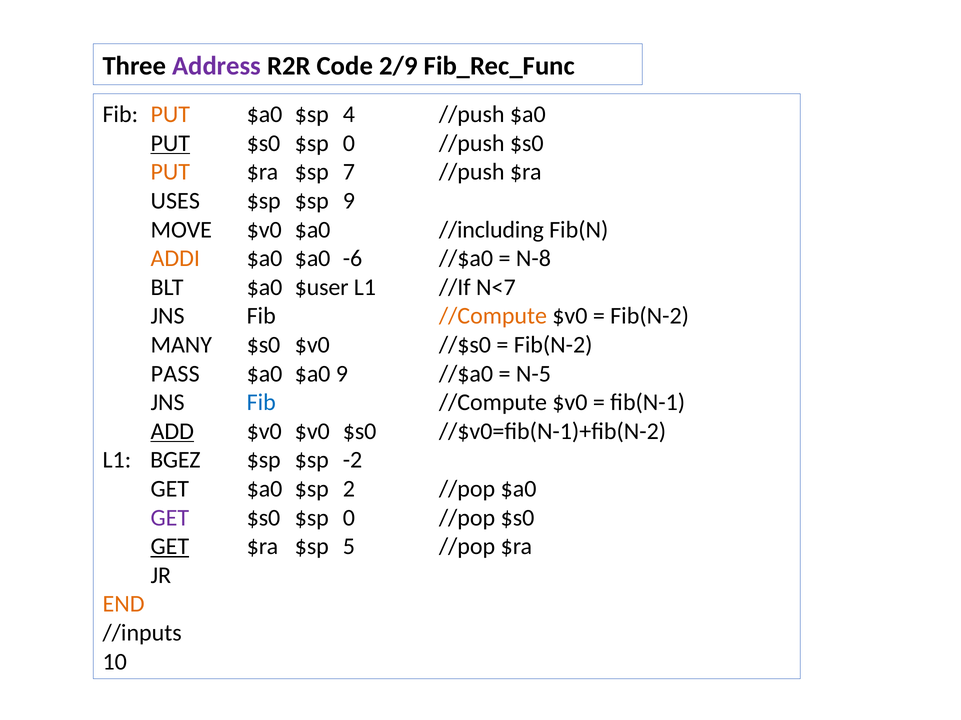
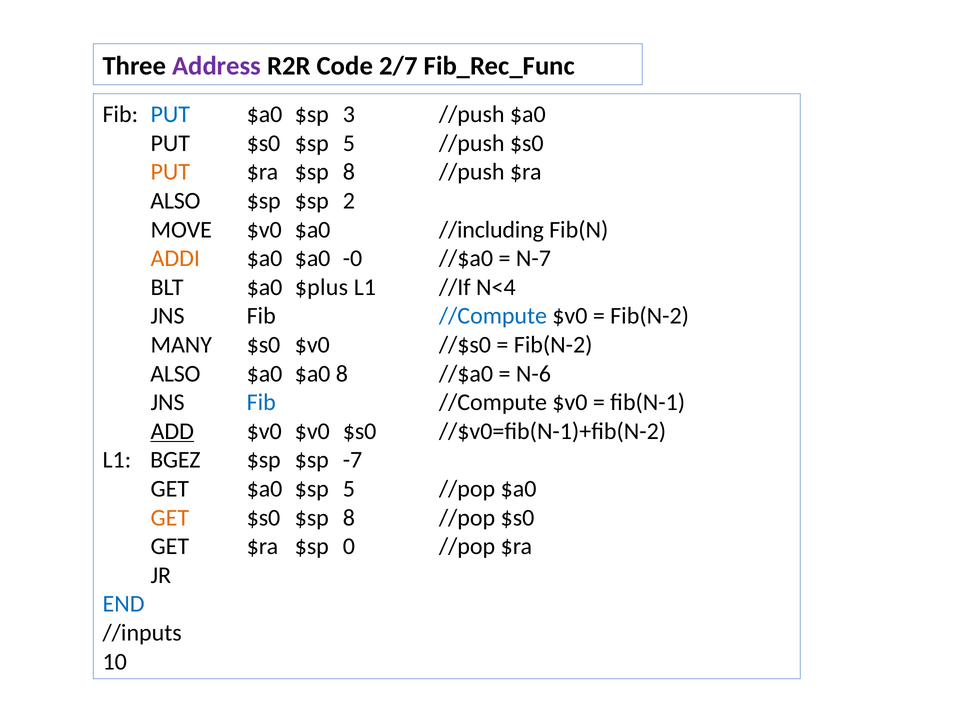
2/9: 2/9 -> 2/7
PUT at (170, 115) colour: orange -> blue
4: 4 -> 3
PUT at (170, 143) underline: present -> none
0 at (349, 143): 0 -> 5
$ra $sp 7: 7 -> 8
USES at (175, 201): USES -> ALSO
$sp 9: 9 -> 2
-6: -6 -> -0
N-8: N-8 -> N-7
$user: $user -> $plus
N<7: N<7 -> N<4
//Compute at (493, 316) colour: orange -> blue
PASS at (175, 374): PASS -> ALSO
$a0 9: 9 -> 8
N-5: N-5 -> N-6
-2: -2 -> -7
$a0 $sp 2: 2 -> 5
GET at (170, 518) colour: purple -> orange
0 at (349, 518): 0 -> 8
GET at (170, 547) underline: present -> none
5: 5 -> 0
END colour: orange -> blue
